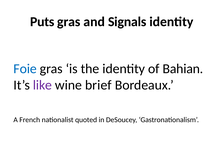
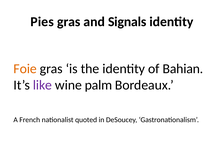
Puts: Puts -> Pies
Foie colour: blue -> orange
brief: brief -> palm
